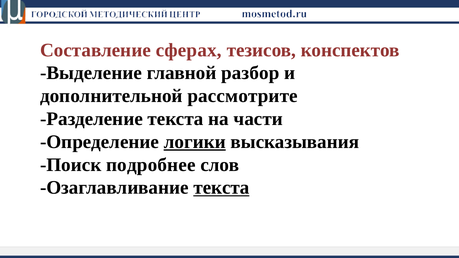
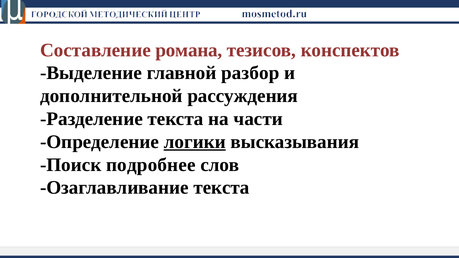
сферах: сферах -> романа
рассмотрите: рассмотрите -> рассуждения
текста at (221, 188) underline: present -> none
